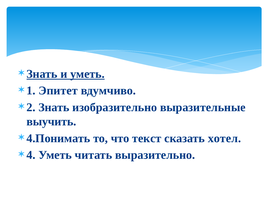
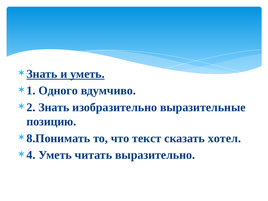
Эпитет: Эпитет -> Одного
выучить: выучить -> позицию
4.Понимать: 4.Понимать -> 8.Понимать
